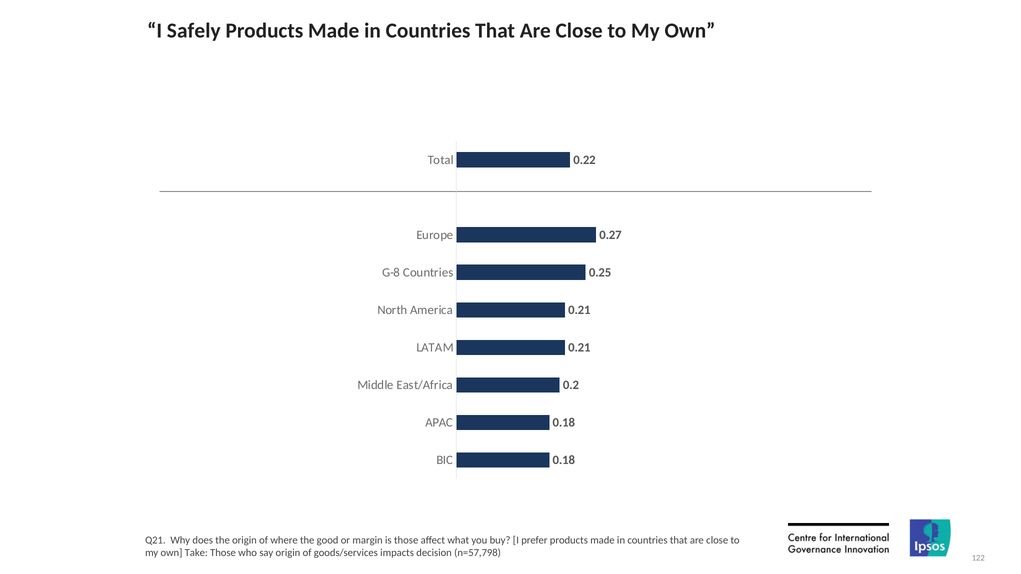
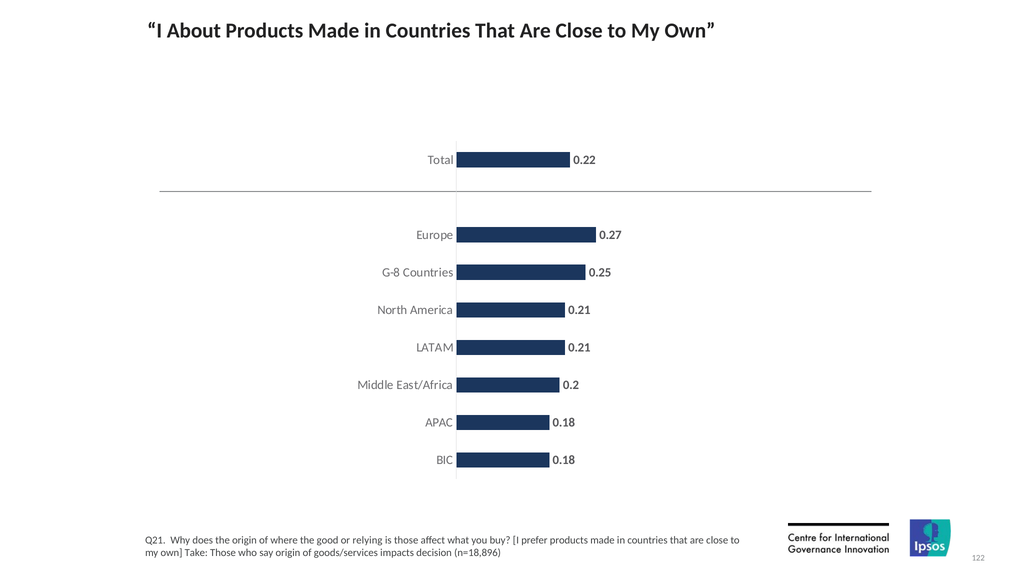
Safely: Safely -> About
margin: margin -> relying
n=57,798: n=57,798 -> n=18,896
